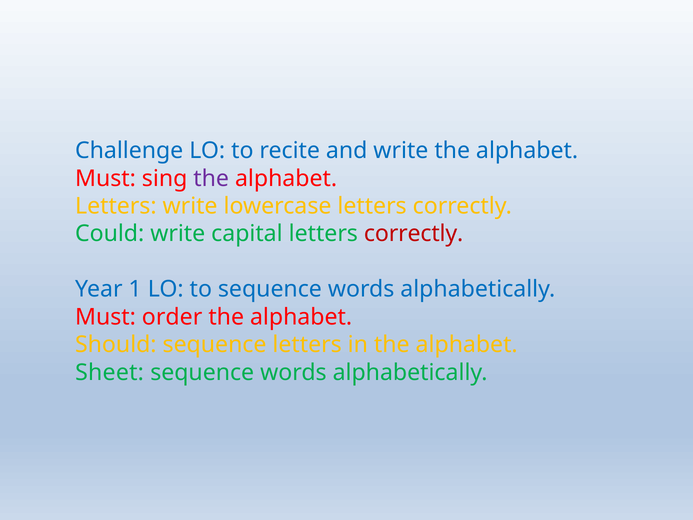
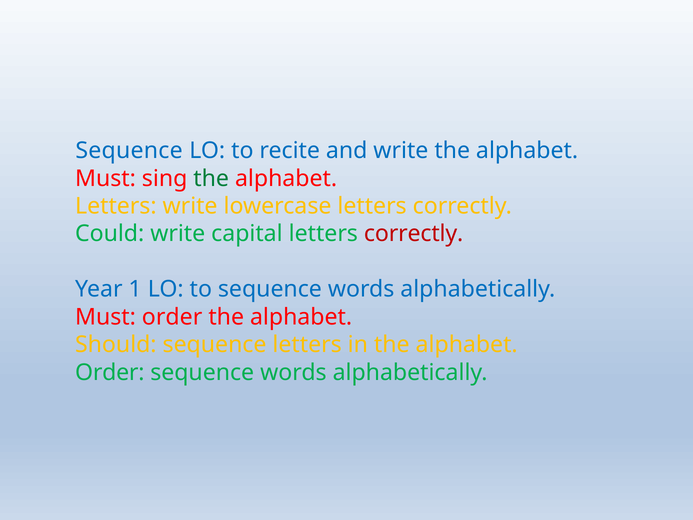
Challenge at (129, 151): Challenge -> Sequence
the at (211, 178) colour: purple -> green
Sheet at (110, 372): Sheet -> Order
